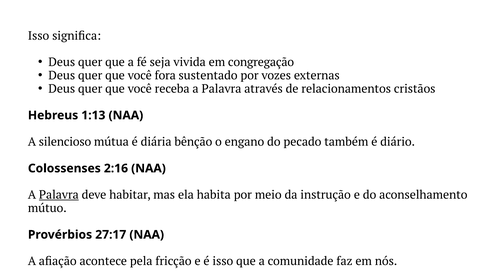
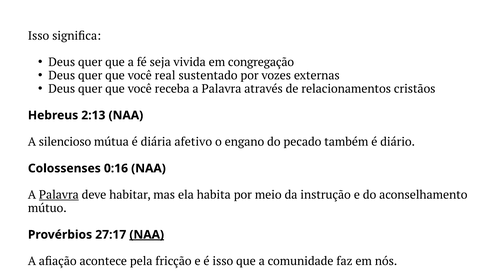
fora: fora -> real
1:13: 1:13 -> 2:13
bênção: bênção -> afetivo
2:16: 2:16 -> 0:16
NAA at (147, 235) underline: none -> present
